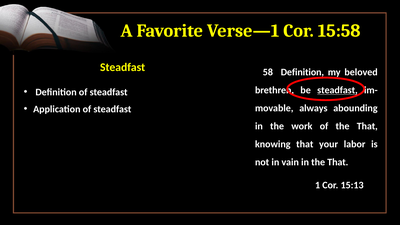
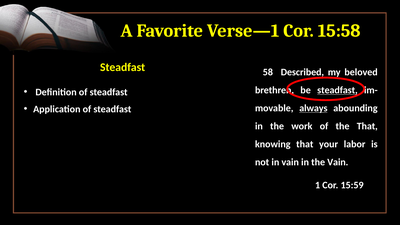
58 Definition: Definition -> Described
always underline: none -> present
in the That: That -> Vain
15:13: 15:13 -> 15:59
